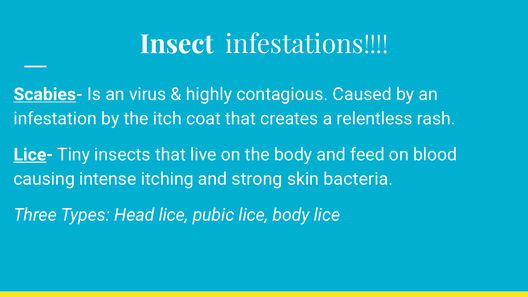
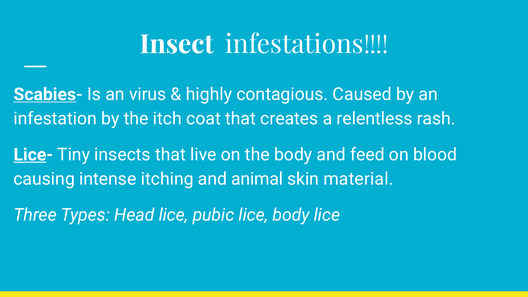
strong: strong -> animal
bacteria: bacteria -> material
